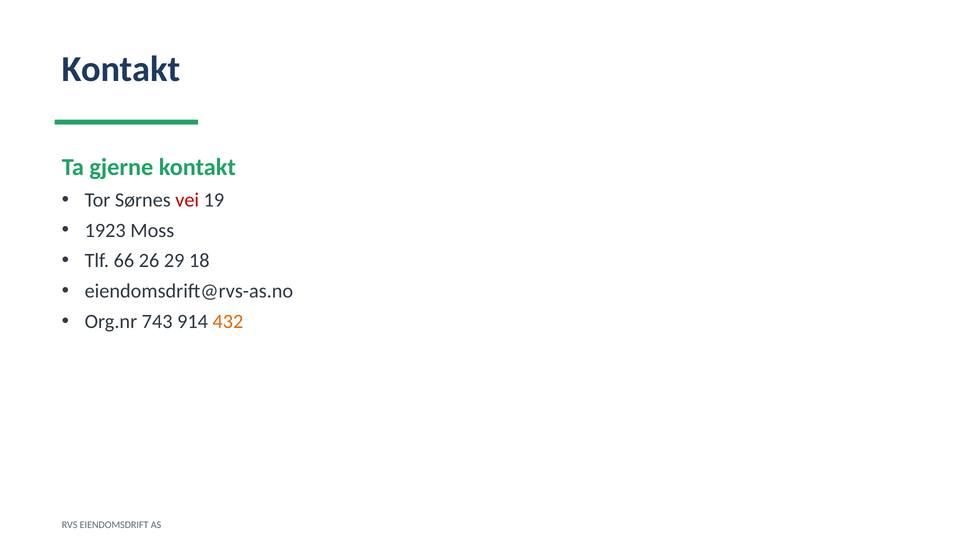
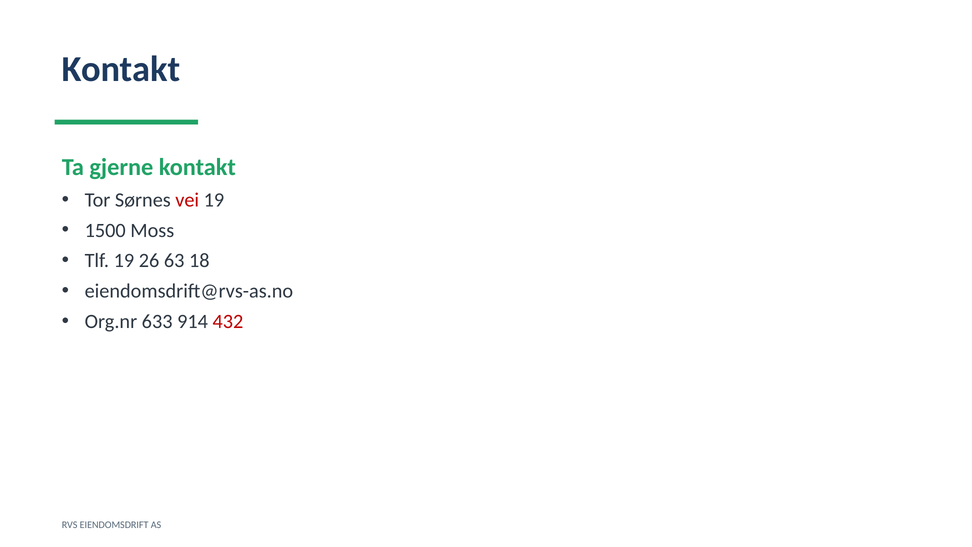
1923: 1923 -> 1500
Tlf 66: 66 -> 19
29: 29 -> 63
743: 743 -> 633
432 colour: orange -> red
